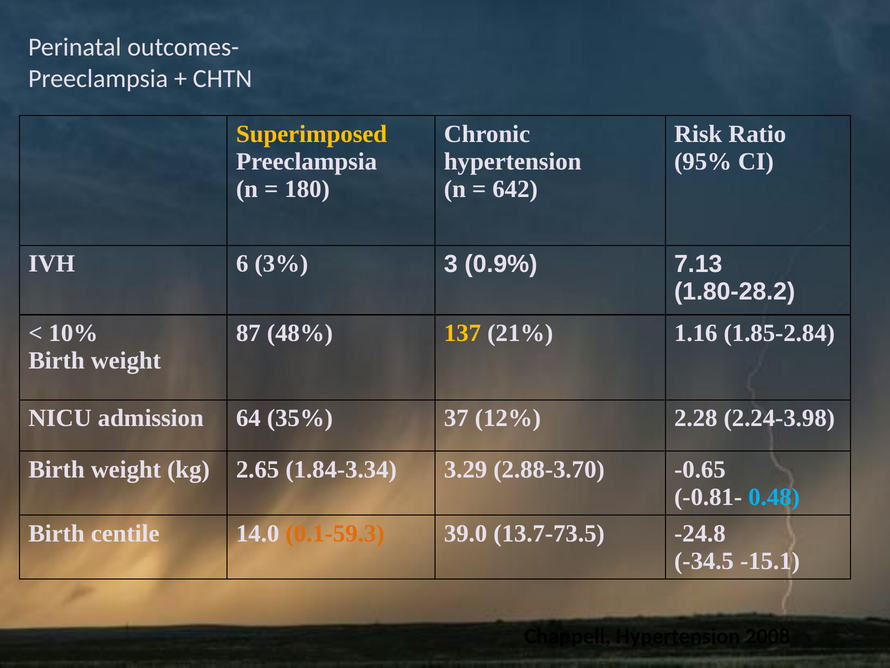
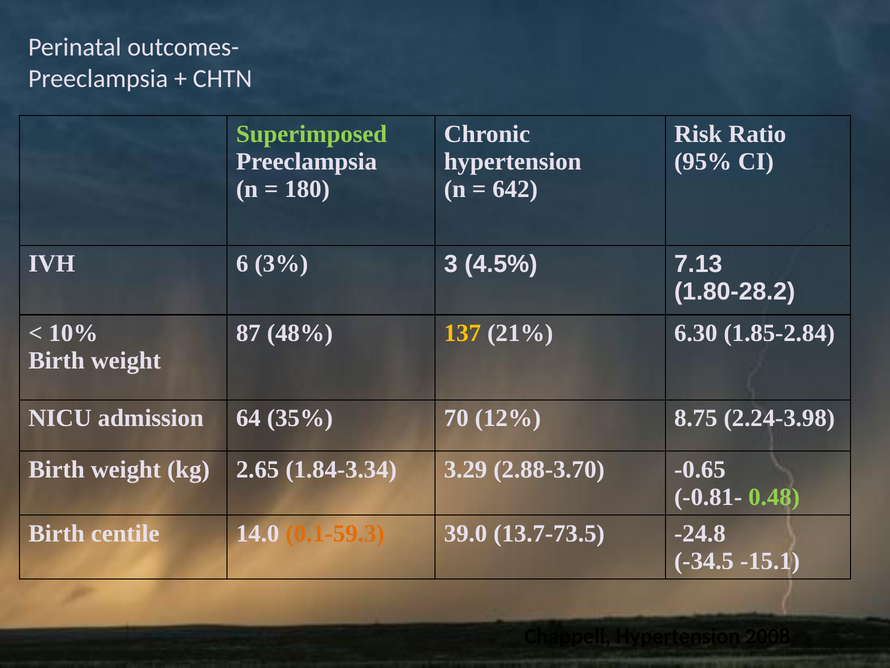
Superimposed colour: yellow -> light green
0.9%: 0.9% -> 4.5%
1.16: 1.16 -> 6.30
37: 37 -> 70
2.28: 2.28 -> 8.75
0.48 colour: light blue -> light green
